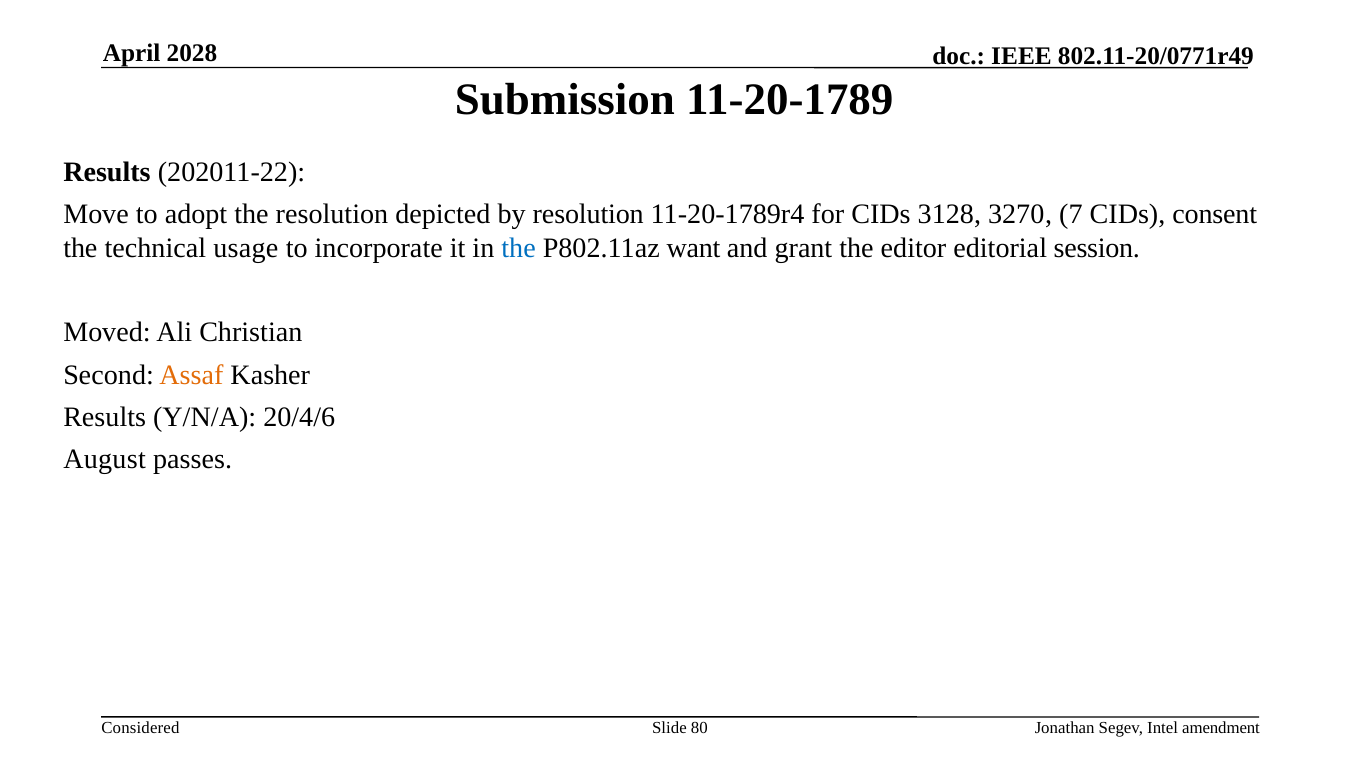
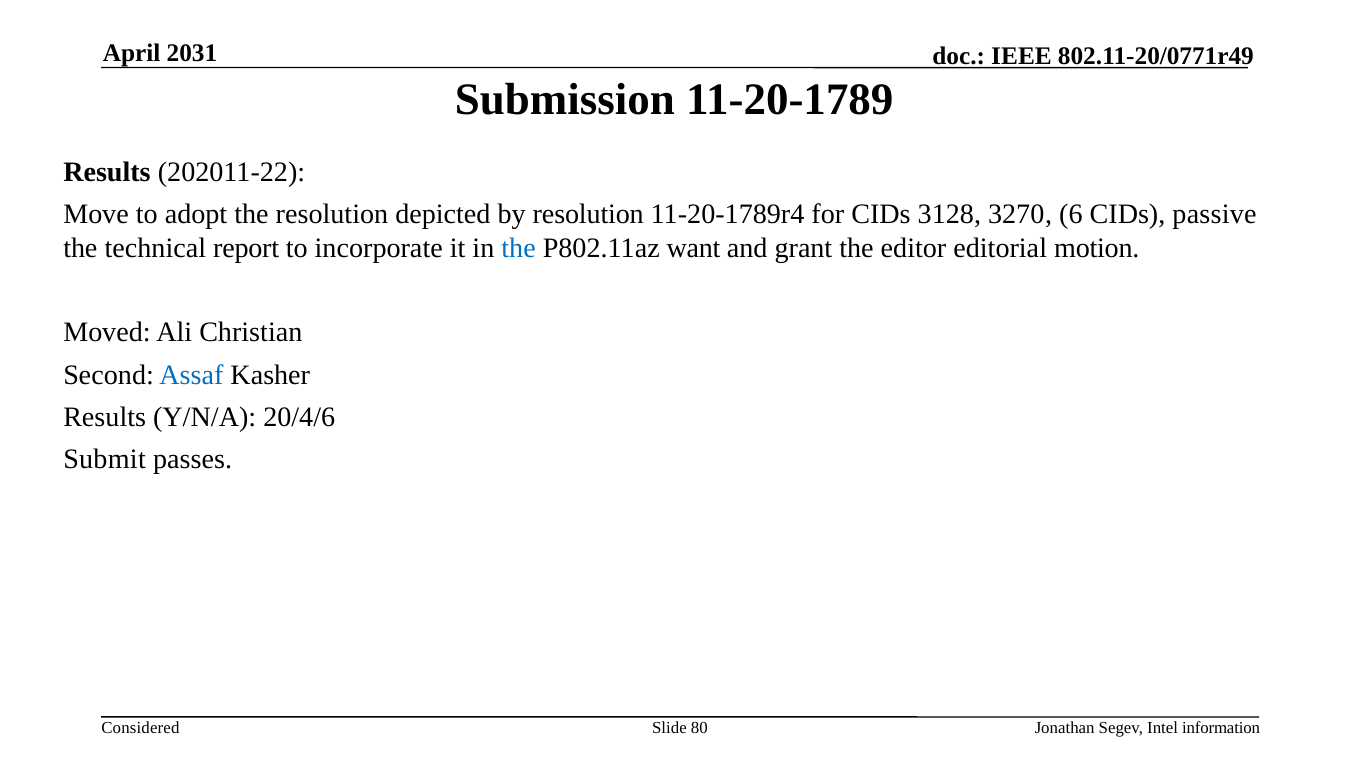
2028: 2028 -> 2031
7: 7 -> 6
consent: consent -> passive
usage: usage -> report
session: session -> motion
Assaf colour: orange -> blue
August: August -> Submit
amendment: amendment -> information
